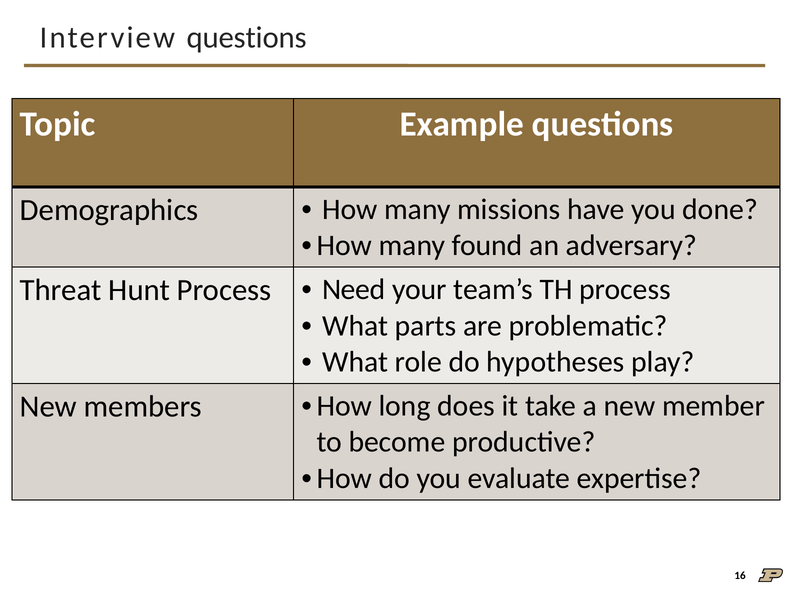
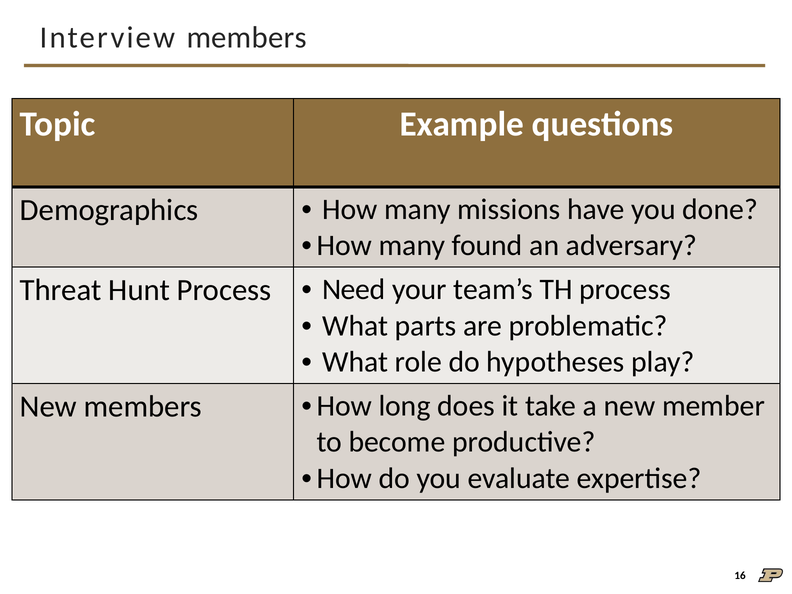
Interview questions: questions -> members
